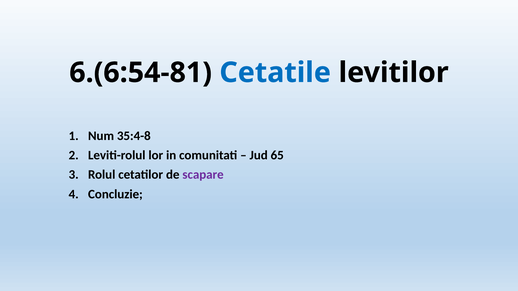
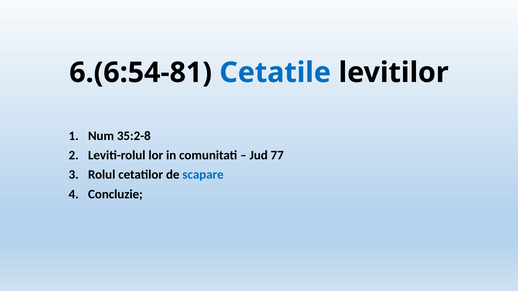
35:4-8: 35:4-8 -> 35:2-8
65: 65 -> 77
scapare colour: purple -> blue
